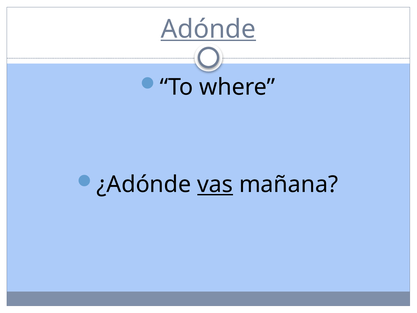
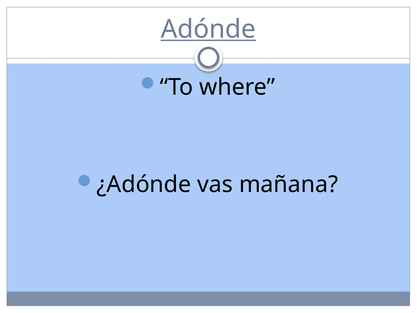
vas underline: present -> none
